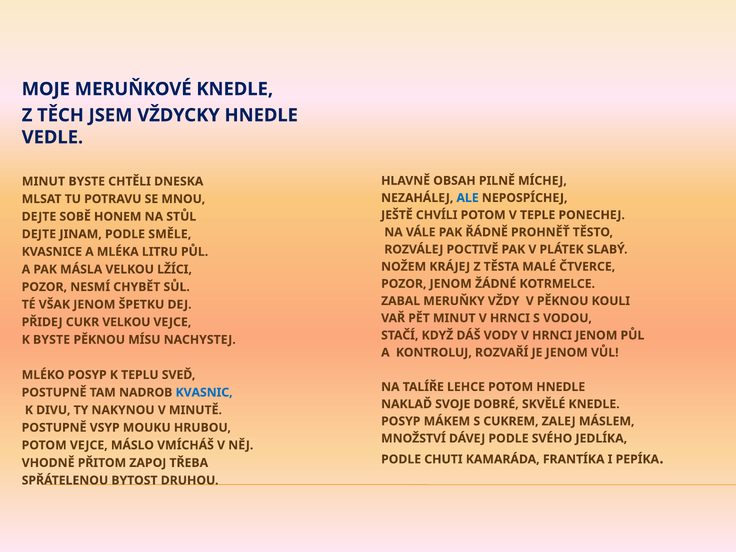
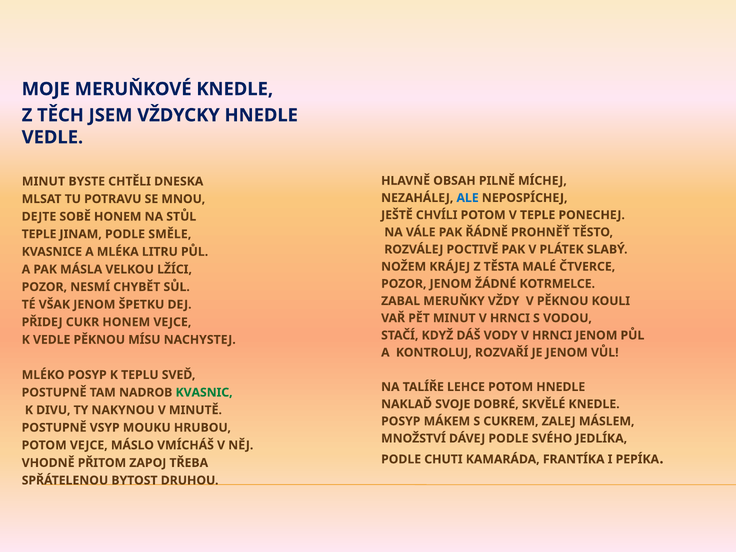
DEJTE at (39, 234): DEJTE -> TEPLE
CUKR VELKOU: VELKOU -> HONEM
K BYSTE: BYSTE -> VEDLE
KVASNIC colour: blue -> green
